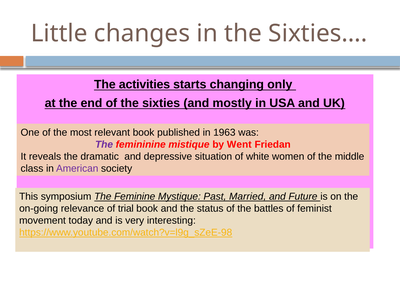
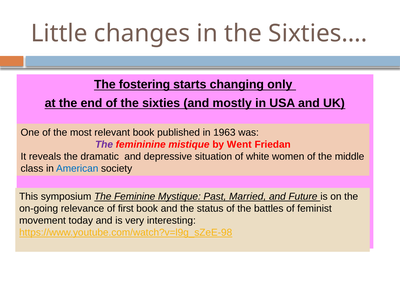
activities: activities -> fostering
American colour: purple -> blue
trial: trial -> first
